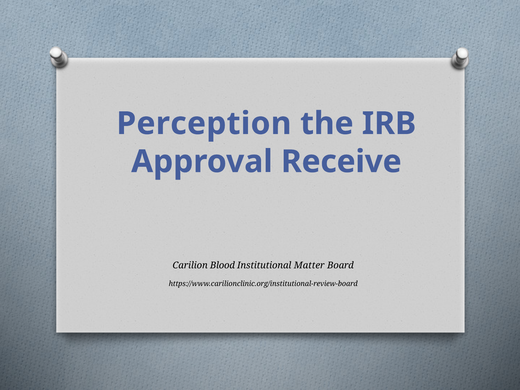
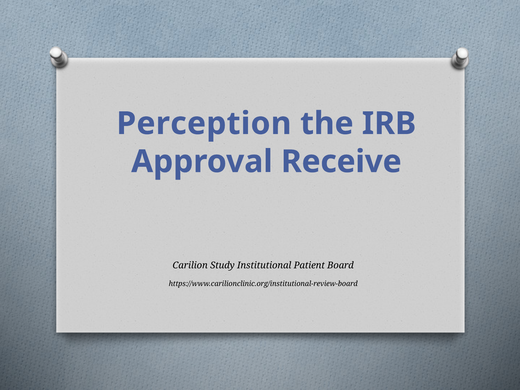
Blood: Blood -> Study
Matter: Matter -> Patient
